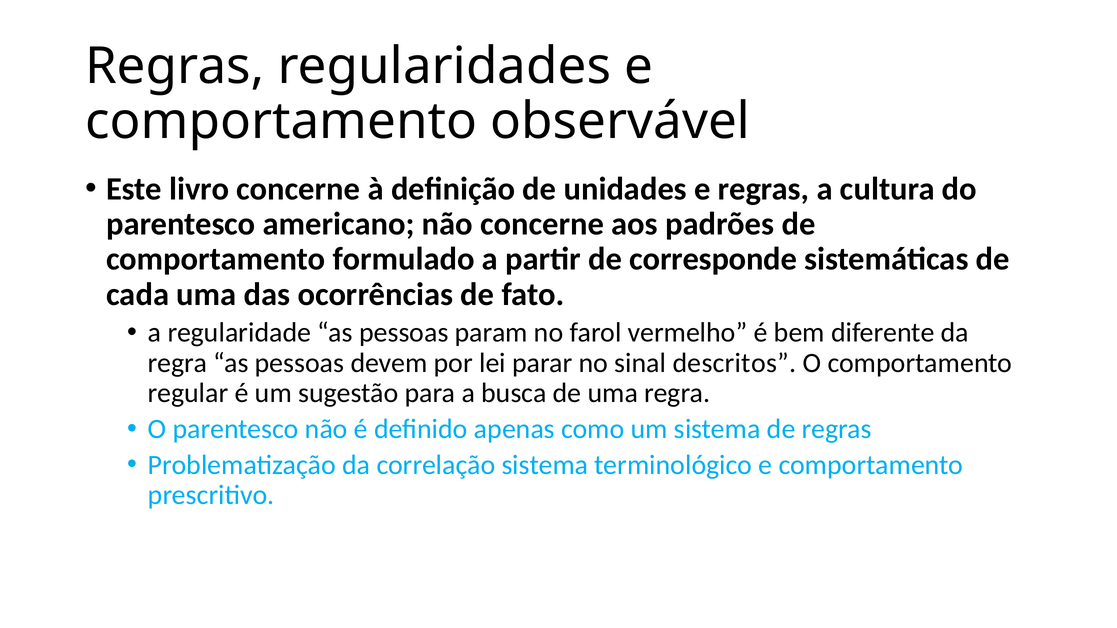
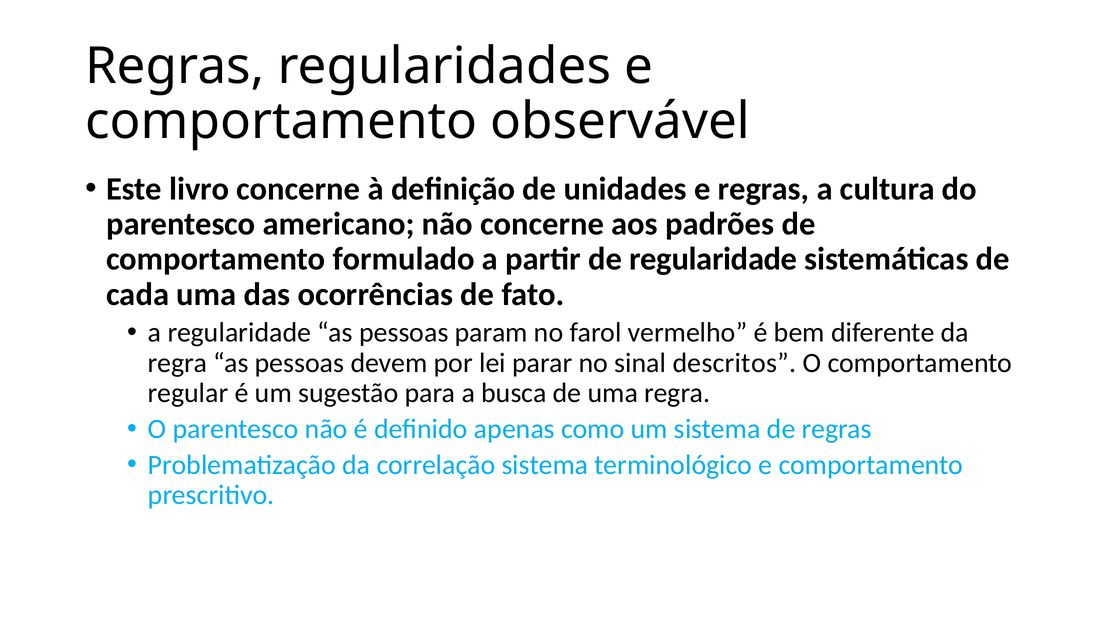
de corresponde: corresponde -> regularidade
